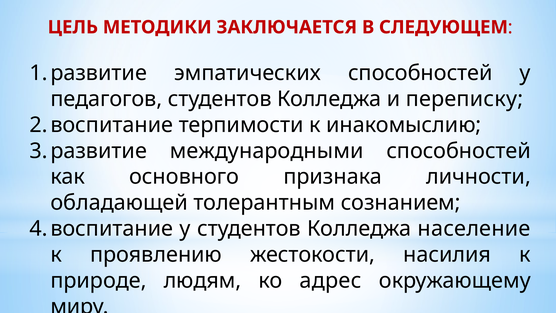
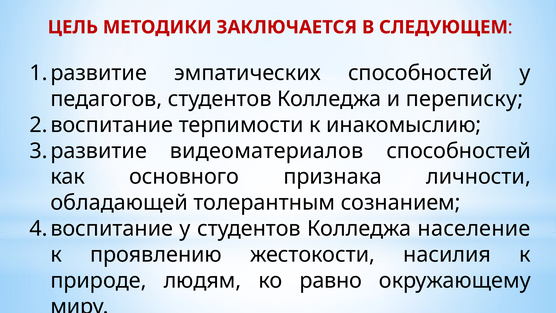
международными: международными -> видеоматериалов
адрес: адрес -> равно
